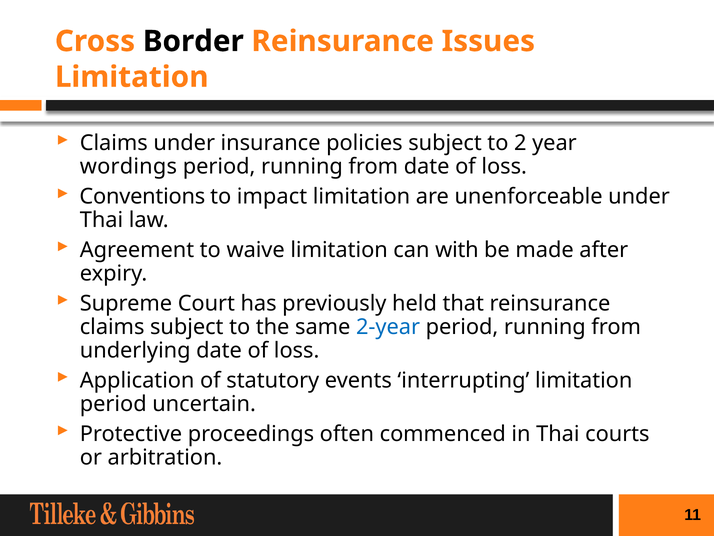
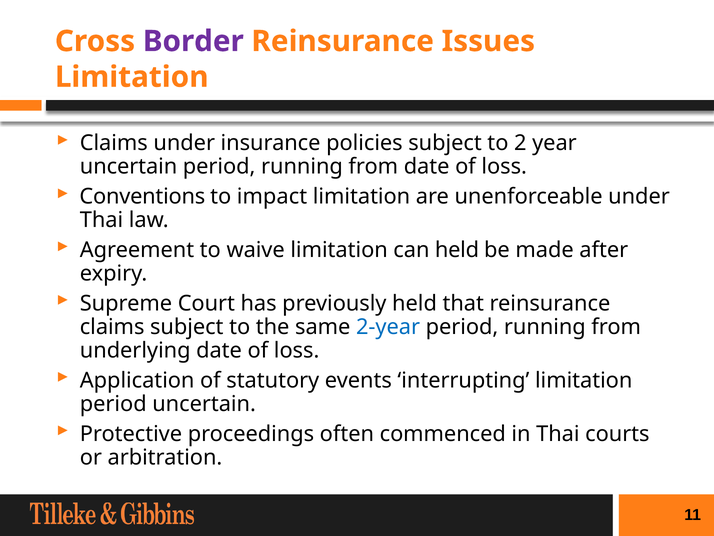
Border colour: black -> purple
wordings at (128, 167): wordings -> uncertain
can with: with -> held
